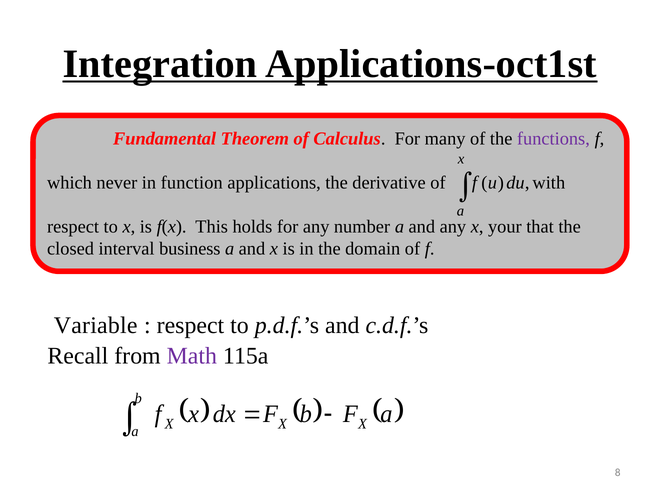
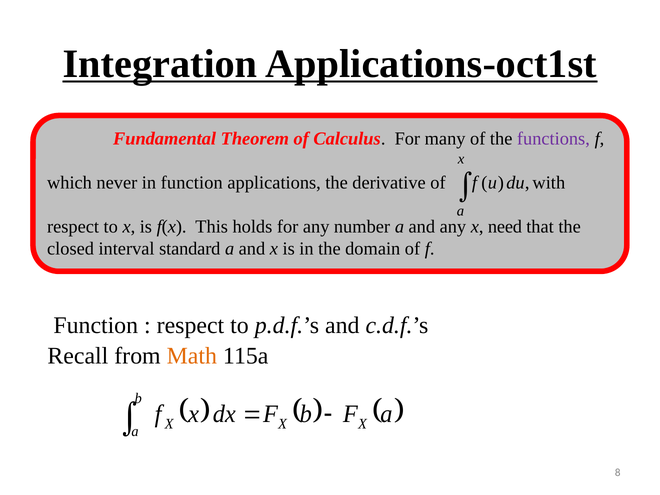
your: your -> need
business: business -> standard
Variable at (96, 325): Variable -> Function
Math colour: purple -> orange
